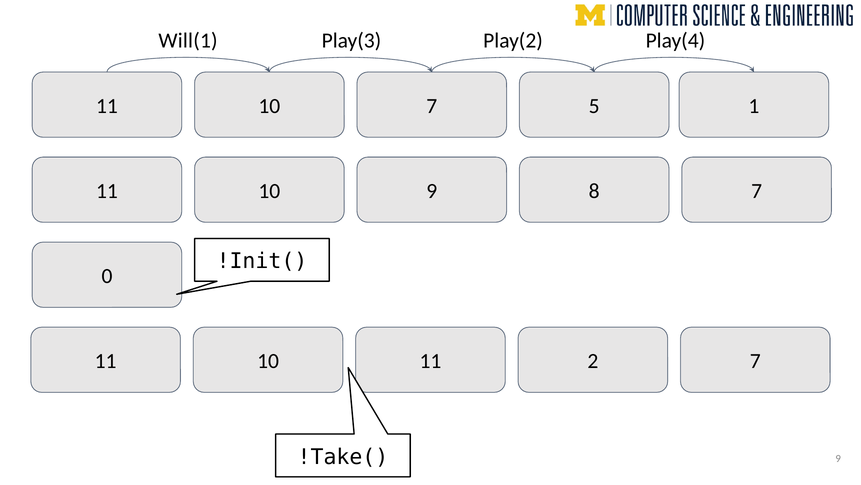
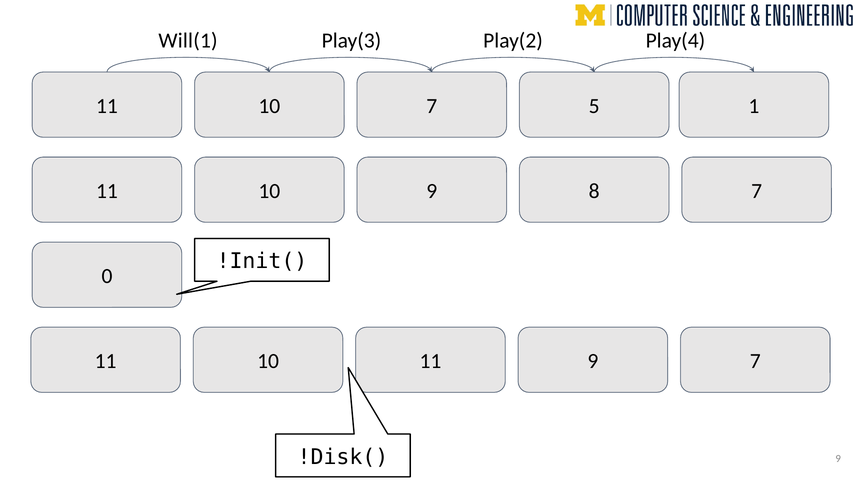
11 2: 2 -> 9
!Take(: !Take( -> !Disk(
